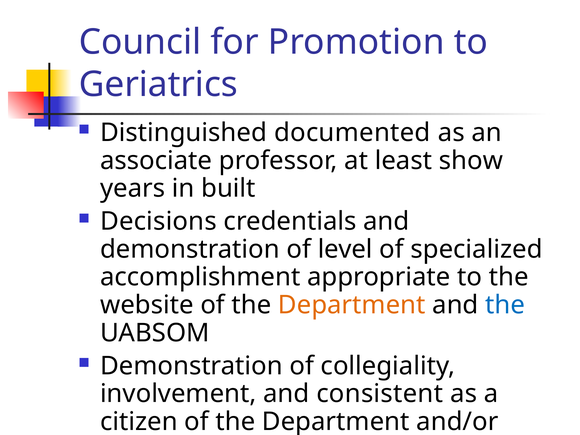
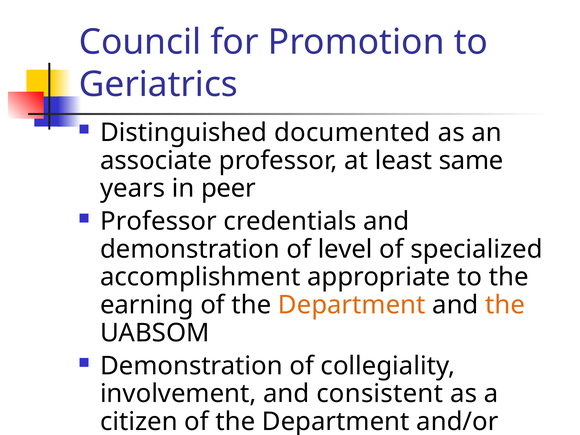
show: show -> same
built: built -> peer
Decisions at (158, 221): Decisions -> Professor
website: website -> earning
the at (505, 305) colour: blue -> orange
